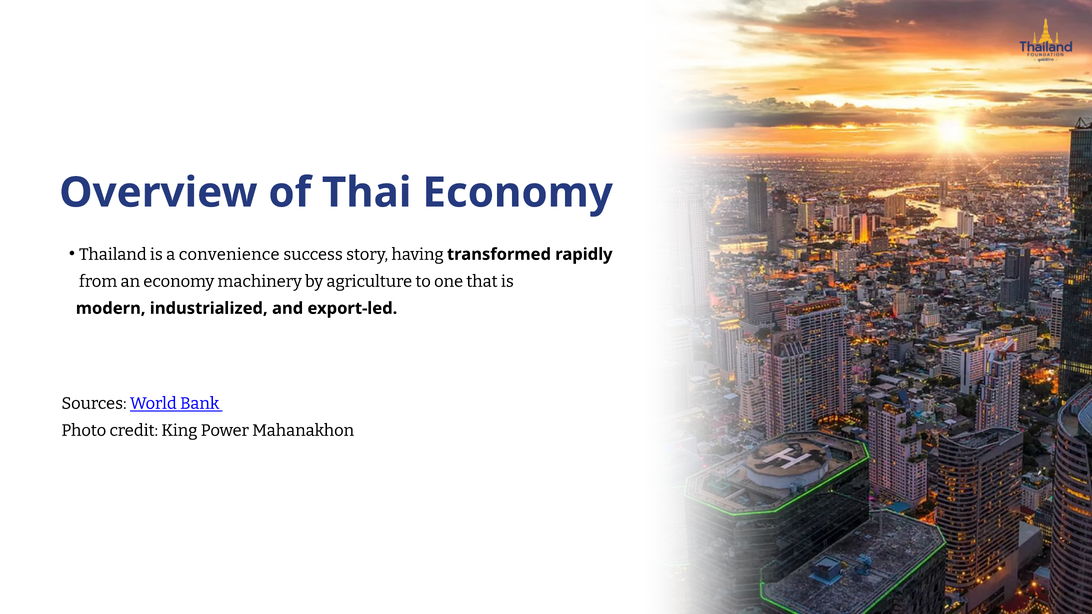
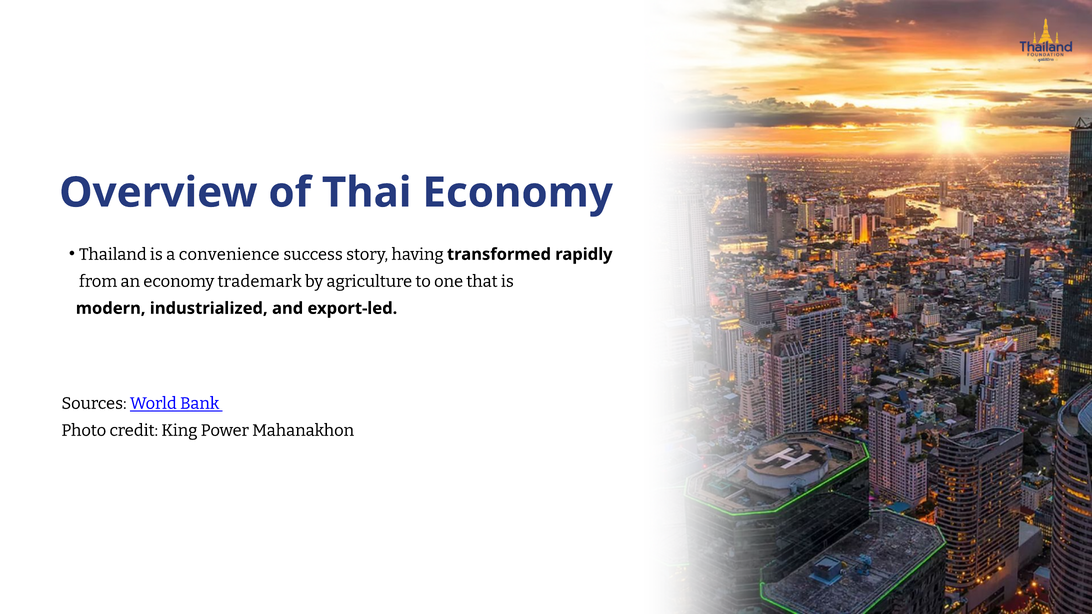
machinery: machinery -> trademark
